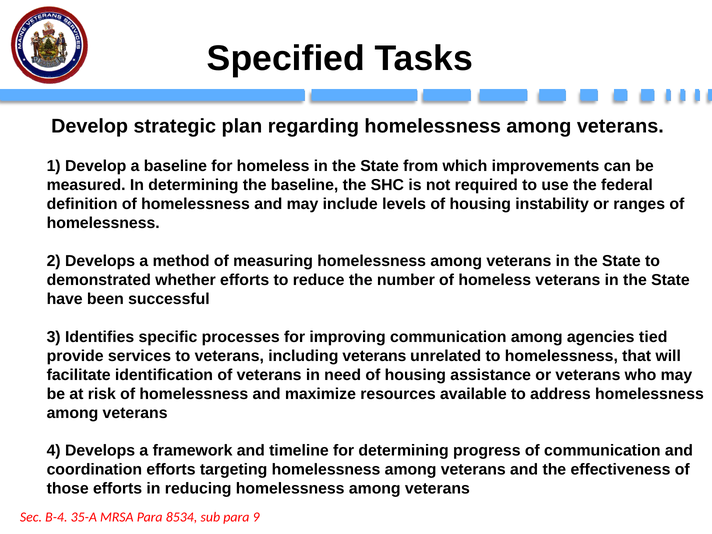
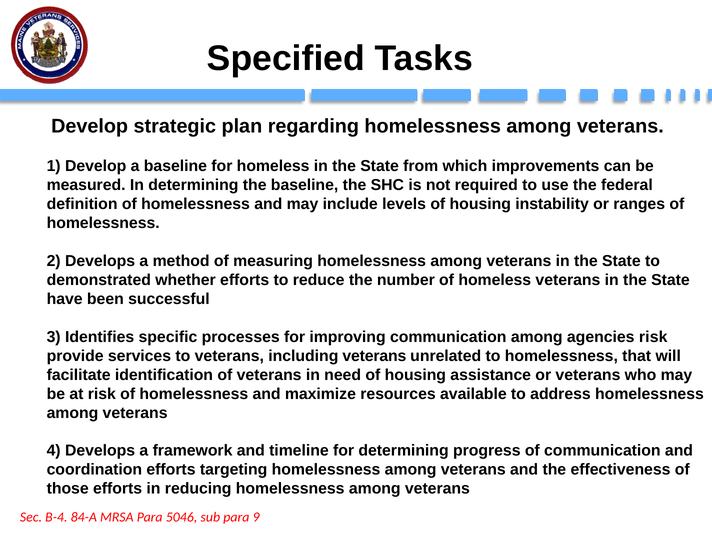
agencies tied: tied -> risk
35-A: 35-A -> 84-A
8534: 8534 -> 5046
